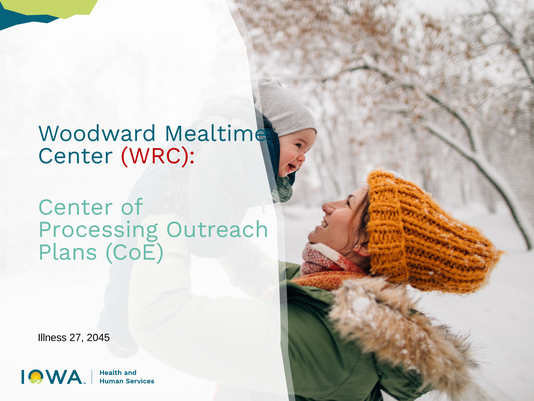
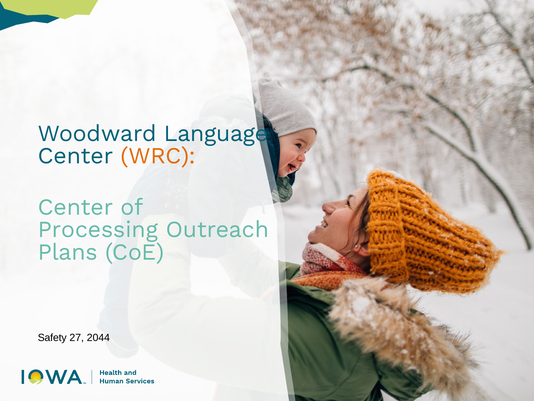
Mealtime: Mealtime -> Language
WRC colour: red -> orange
Illness: Illness -> Safety
2045: 2045 -> 2044
